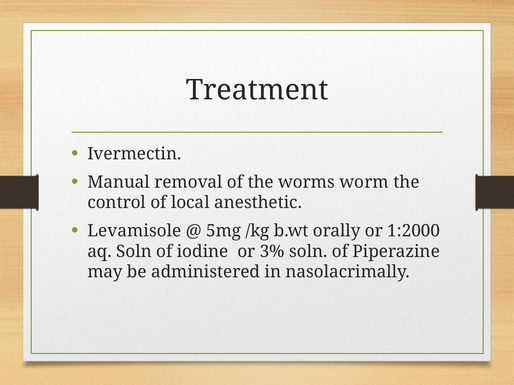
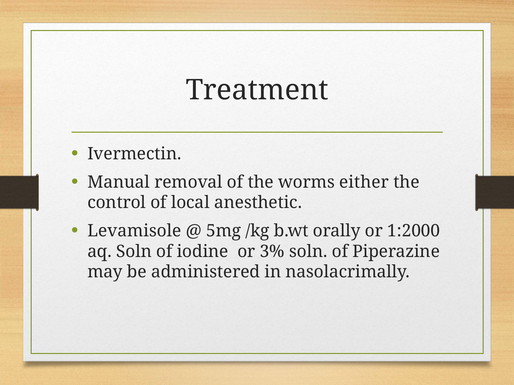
worm: worm -> either
